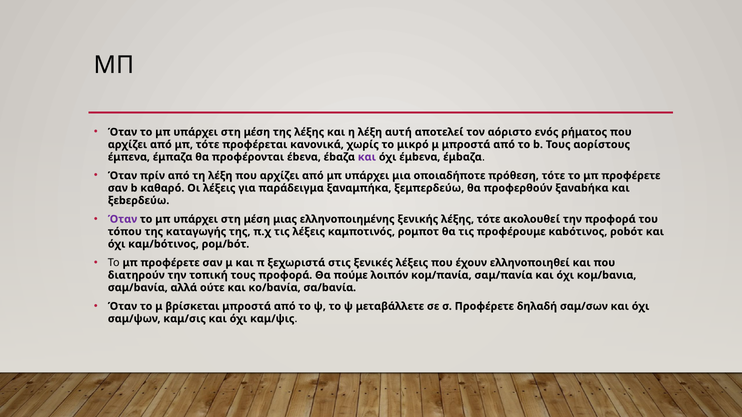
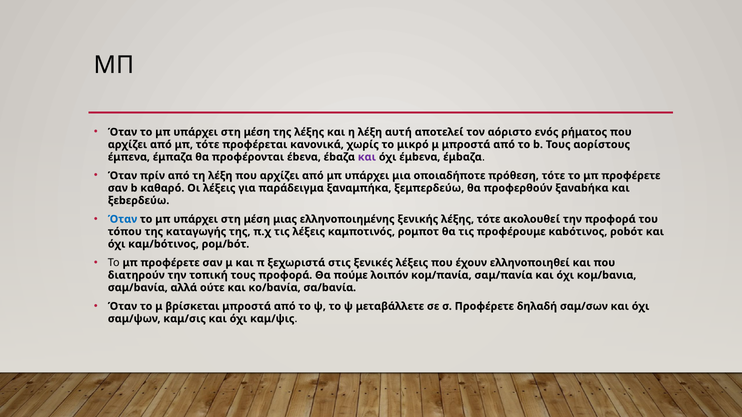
Όταν at (123, 219) colour: purple -> blue
